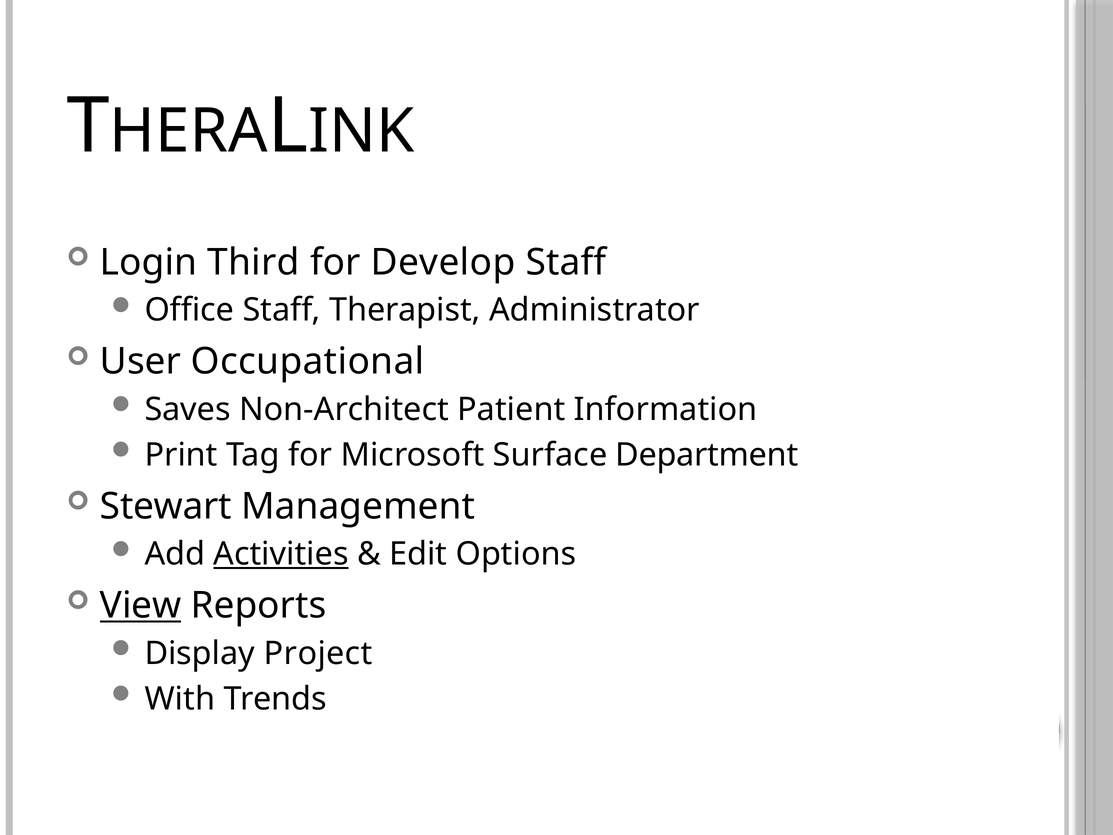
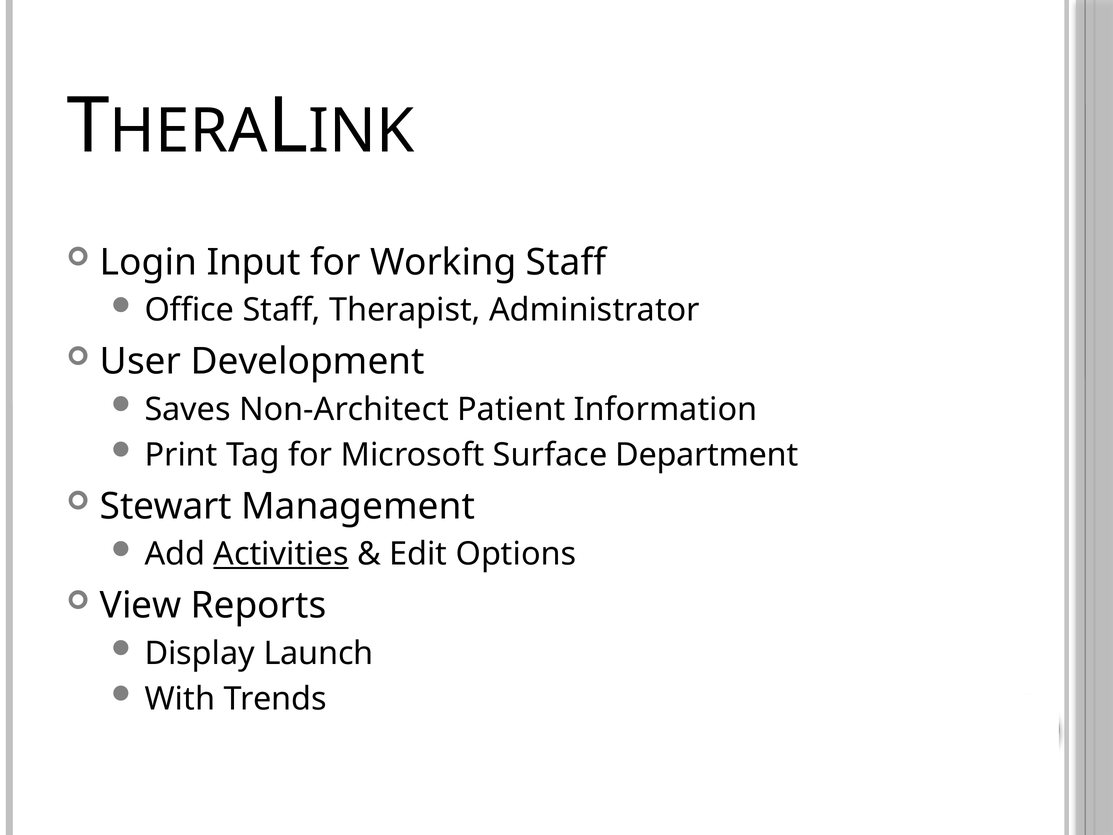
Third: Third -> Input
Develop: Develop -> Working
Occupational: Occupational -> Development
View underline: present -> none
Project: Project -> Launch
